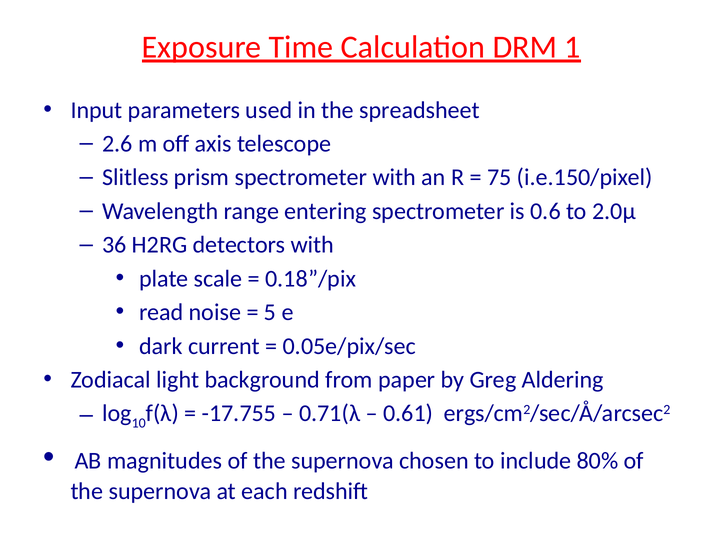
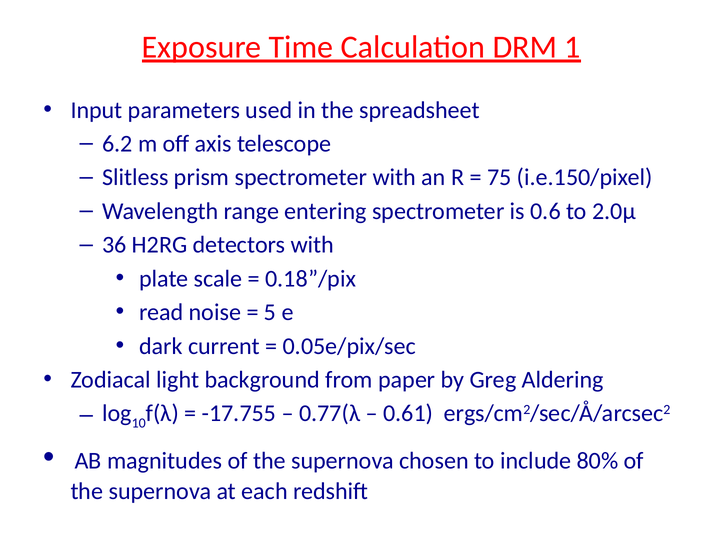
2.6: 2.6 -> 6.2
0.71(λ: 0.71(λ -> 0.77(λ
